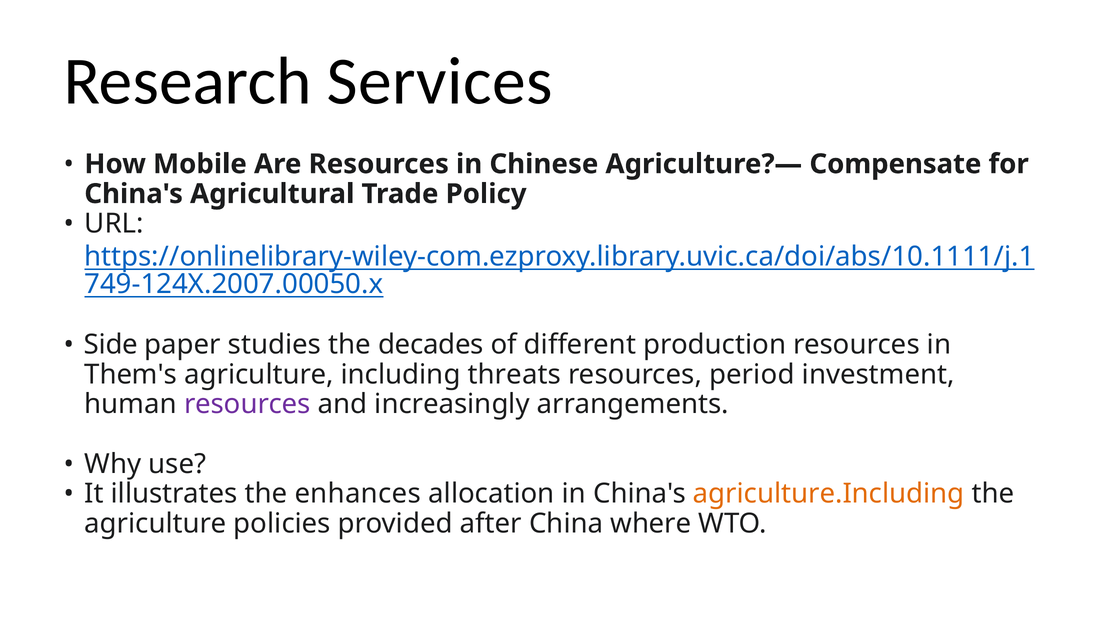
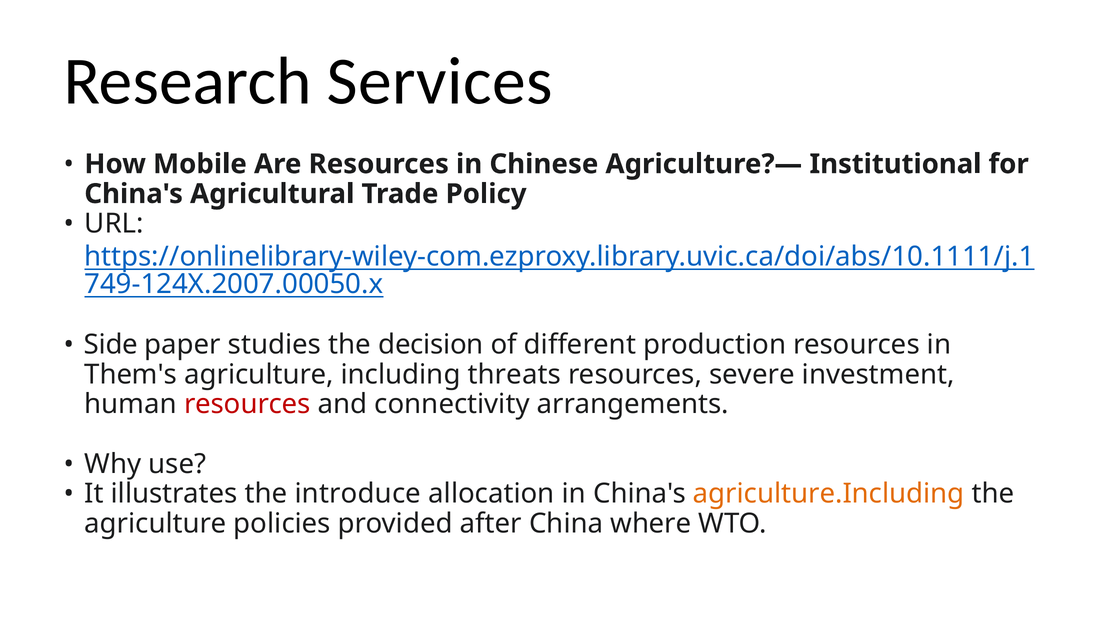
Compensate: Compensate -> Institutional
decades: decades -> decision
period: period -> severe
resources at (247, 404) colour: purple -> red
increasingly: increasingly -> connectivity
enhances: enhances -> introduce
